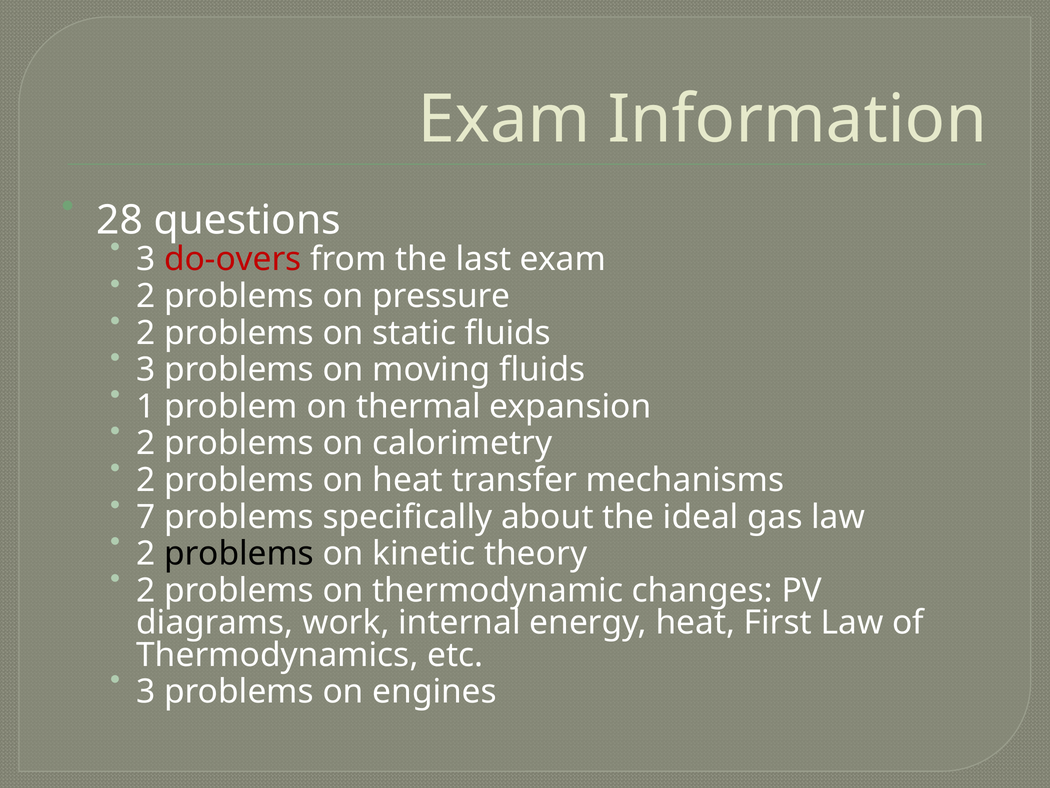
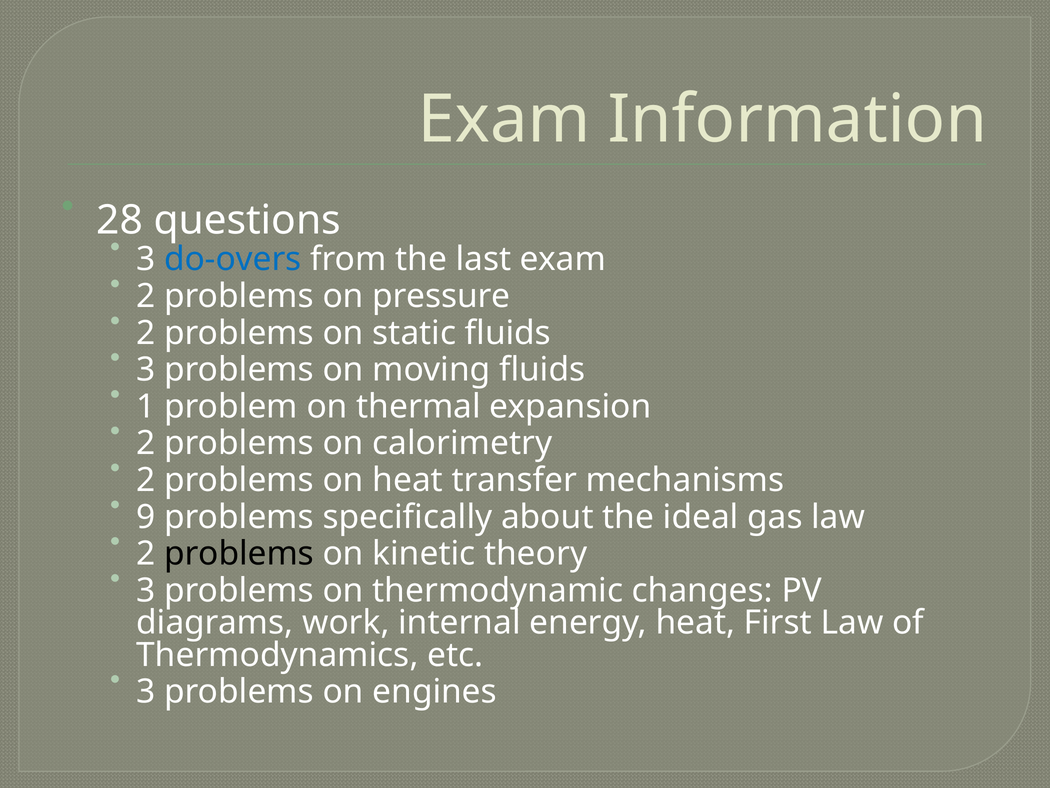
do-overs colour: red -> blue
7: 7 -> 9
2 at (146, 590): 2 -> 3
